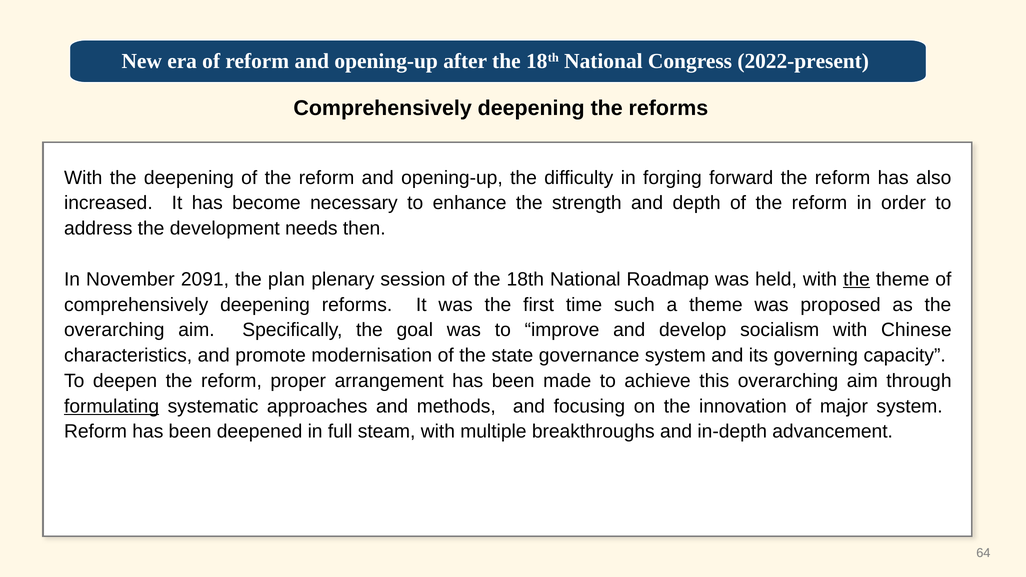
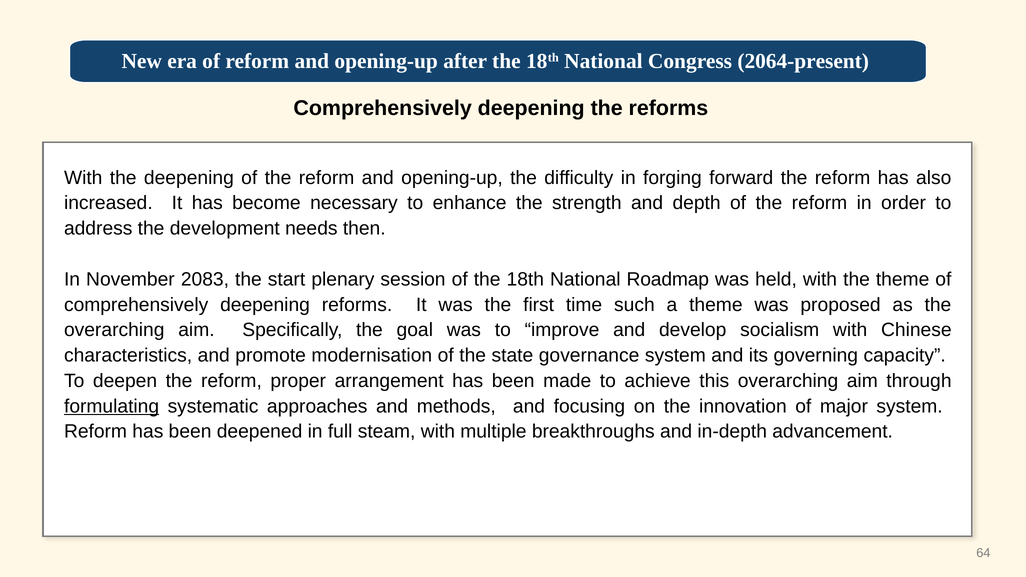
2022-present: 2022-present -> 2064-present
2091: 2091 -> 2083
plan: plan -> start
the at (857, 279) underline: present -> none
